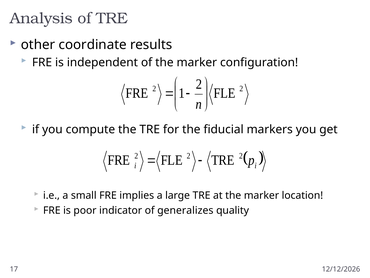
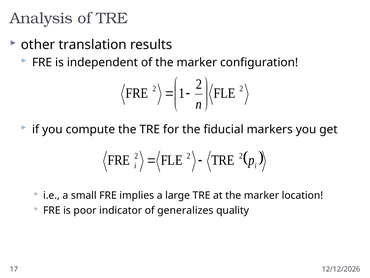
coordinate: coordinate -> translation
